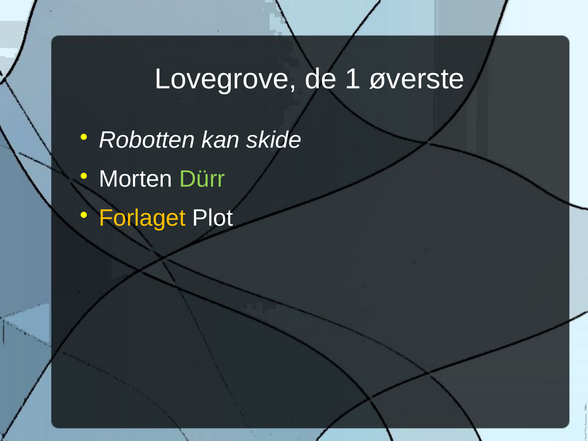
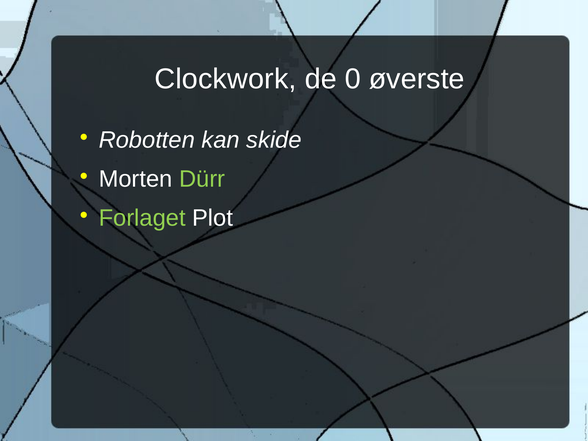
Lovegrove: Lovegrove -> Clockwork
1: 1 -> 0
Forlaget colour: yellow -> light green
